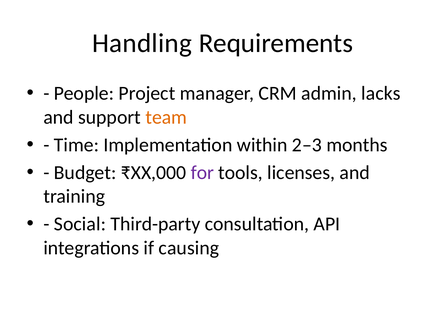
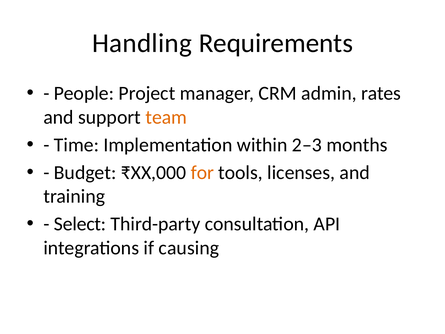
lacks: lacks -> rates
for colour: purple -> orange
Social: Social -> Select
